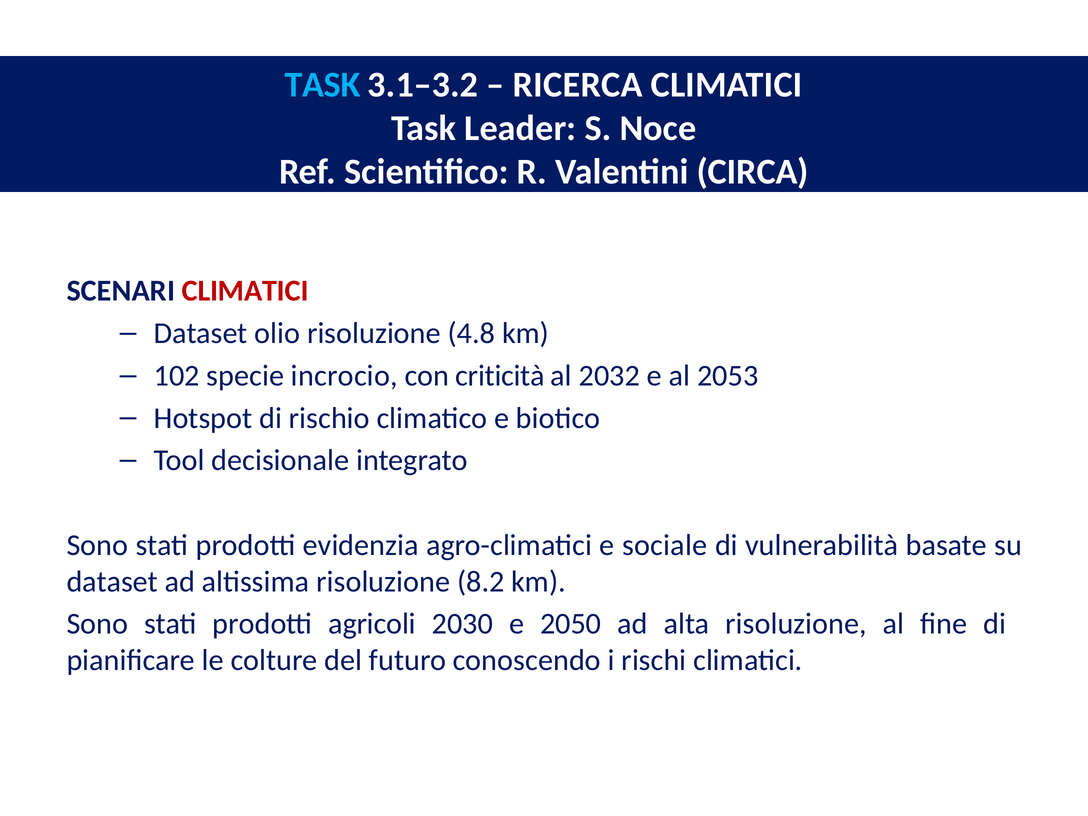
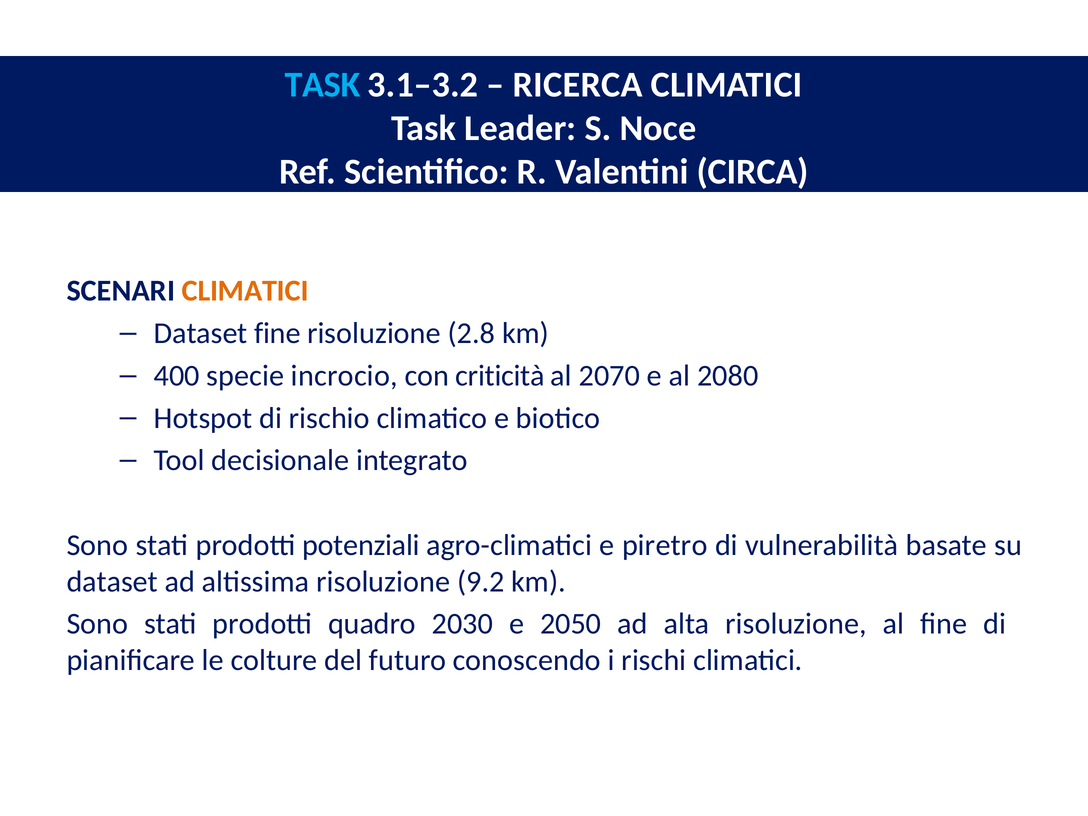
CLIMATICI at (245, 291) colour: red -> orange
Dataset olio: olio -> fine
4.8: 4.8 -> 2.8
102: 102 -> 400
2032: 2032 -> 2070
2053: 2053 -> 2080
evidenzia: evidenzia -> potenziali
sociale: sociale -> piretro
8.2: 8.2 -> 9.2
agricoli: agricoli -> quadro
